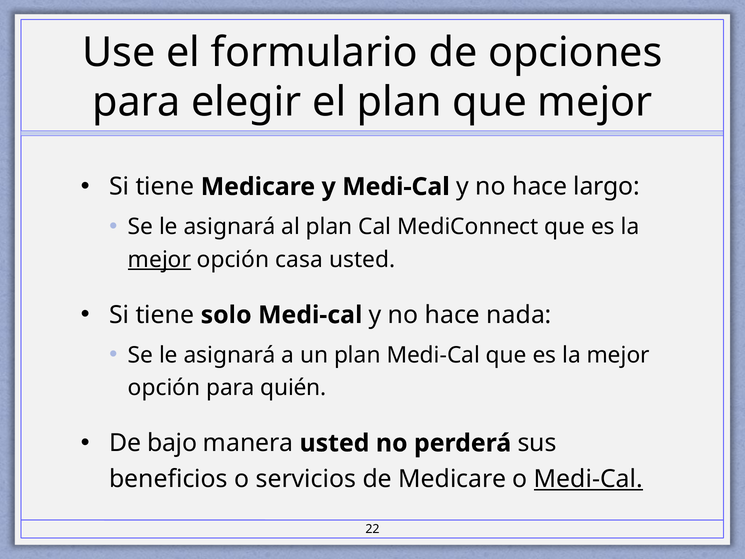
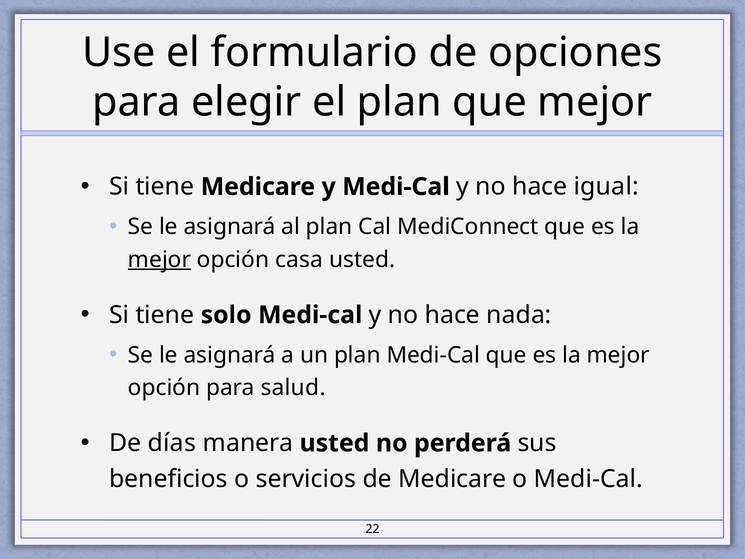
largo: largo -> igual
quién: quién -> salud
bajo: bajo -> días
Medi-Cal at (588, 479) underline: present -> none
